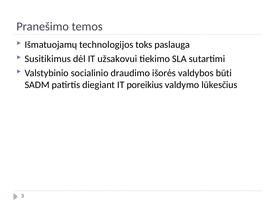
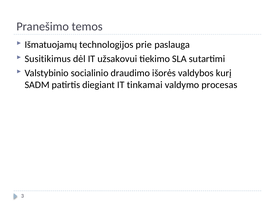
toks: toks -> prie
būti: būti -> kurį
poreikius: poreikius -> tinkamai
lūkesčius: lūkesčius -> procesas
